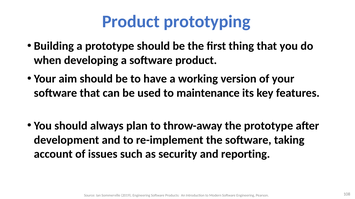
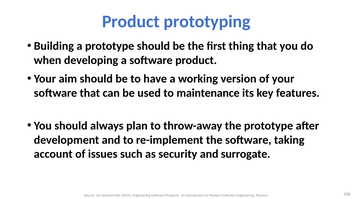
reporting: reporting -> surrogate
